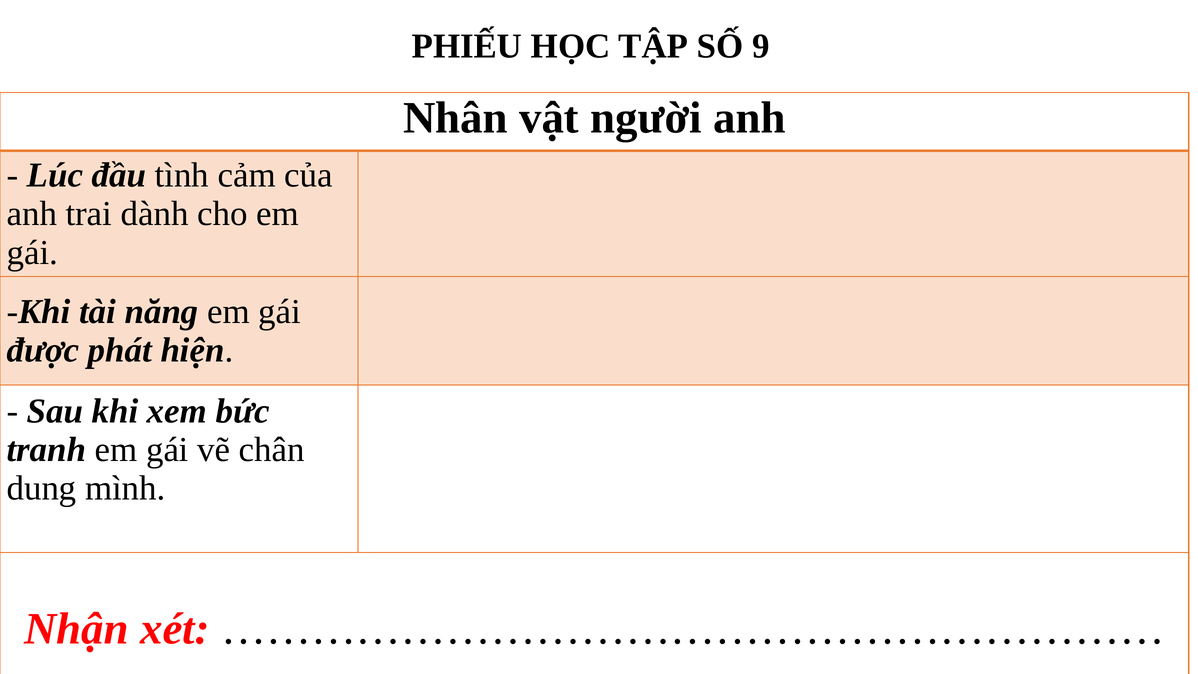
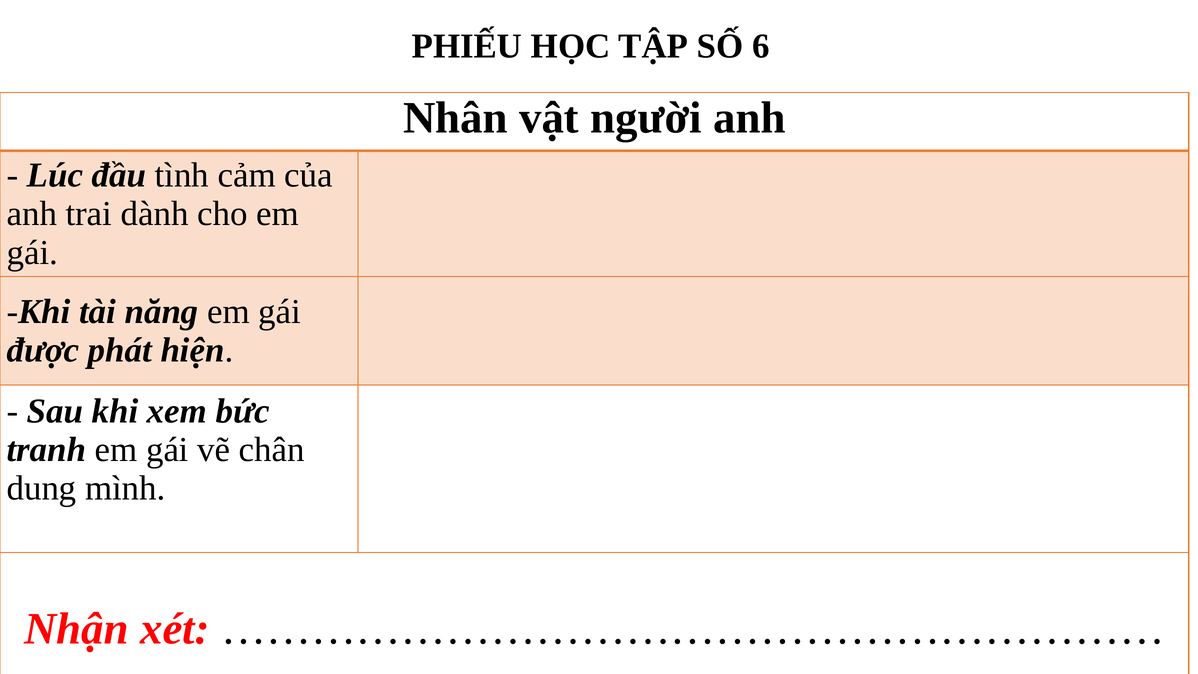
9: 9 -> 6
